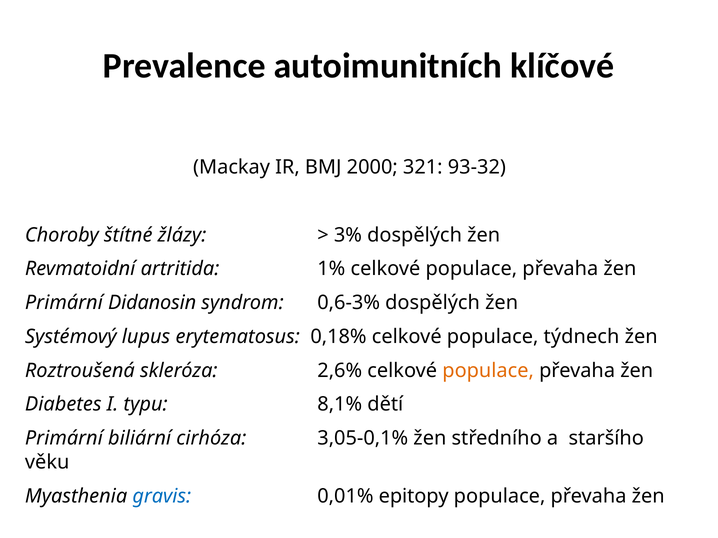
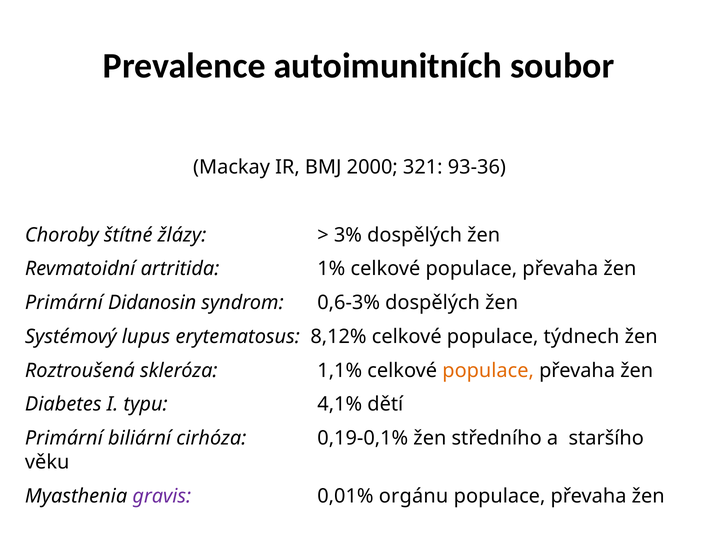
klíčové: klíčové -> soubor
93-32: 93-32 -> 93-36
0,18%: 0,18% -> 8,12%
2,6%: 2,6% -> 1,1%
8,1%: 8,1% -> 4,1%
3,05-0,1%: 3,05-0,1% -> 0,19-0,1%
gravis colour: blue -> purple
epitopy: epitopy -> orgánu
